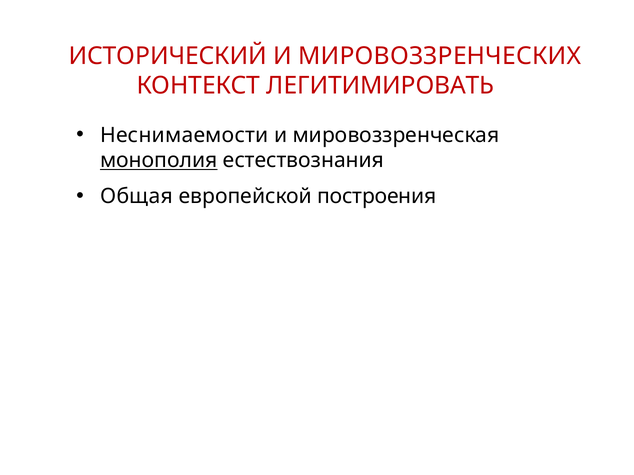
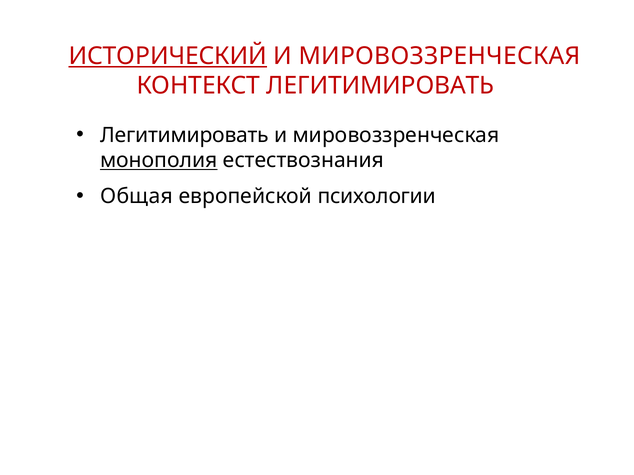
ИСТОРИЧЕСКИЙ underline: none -> present
МИРОВОЗЗРЕНЧЕСКИХ at (440, 56): МИРОВОЗЗРЕНЧЕСКИХ -> МИРОВОЗЗРЕНЧЕСКАЯ
Неснимаемости at (184, 135): Неснимаемости -> Легитимировать
построения: построения -> психологии
